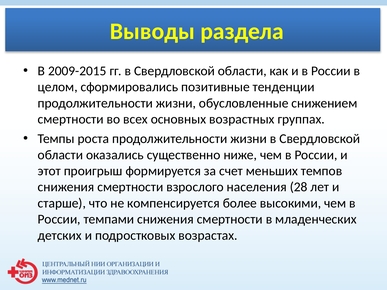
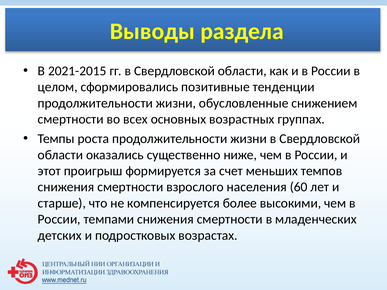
2009-2015: 2009-2015 -> 2021-2015
28: 28 -> 60
